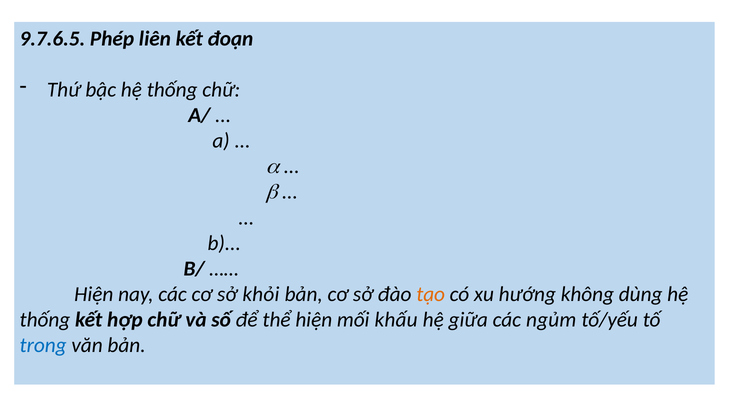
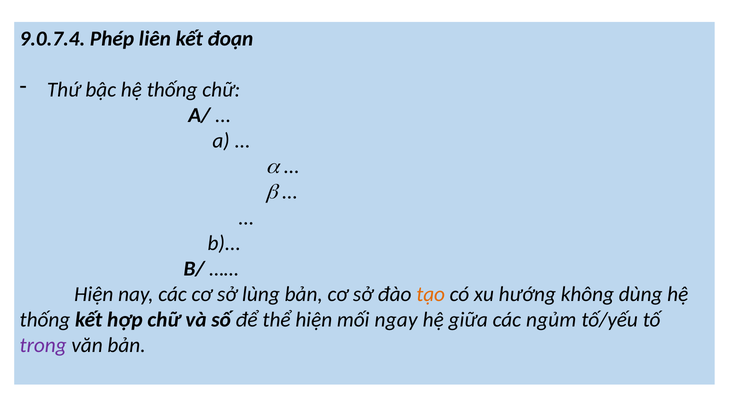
9.7.6.5: 9.7.6.5 -> 9.0.7.4
khỏi: khỏi -> lùng
khấu: khấu -> ngay
trong colour: blue -> purple
